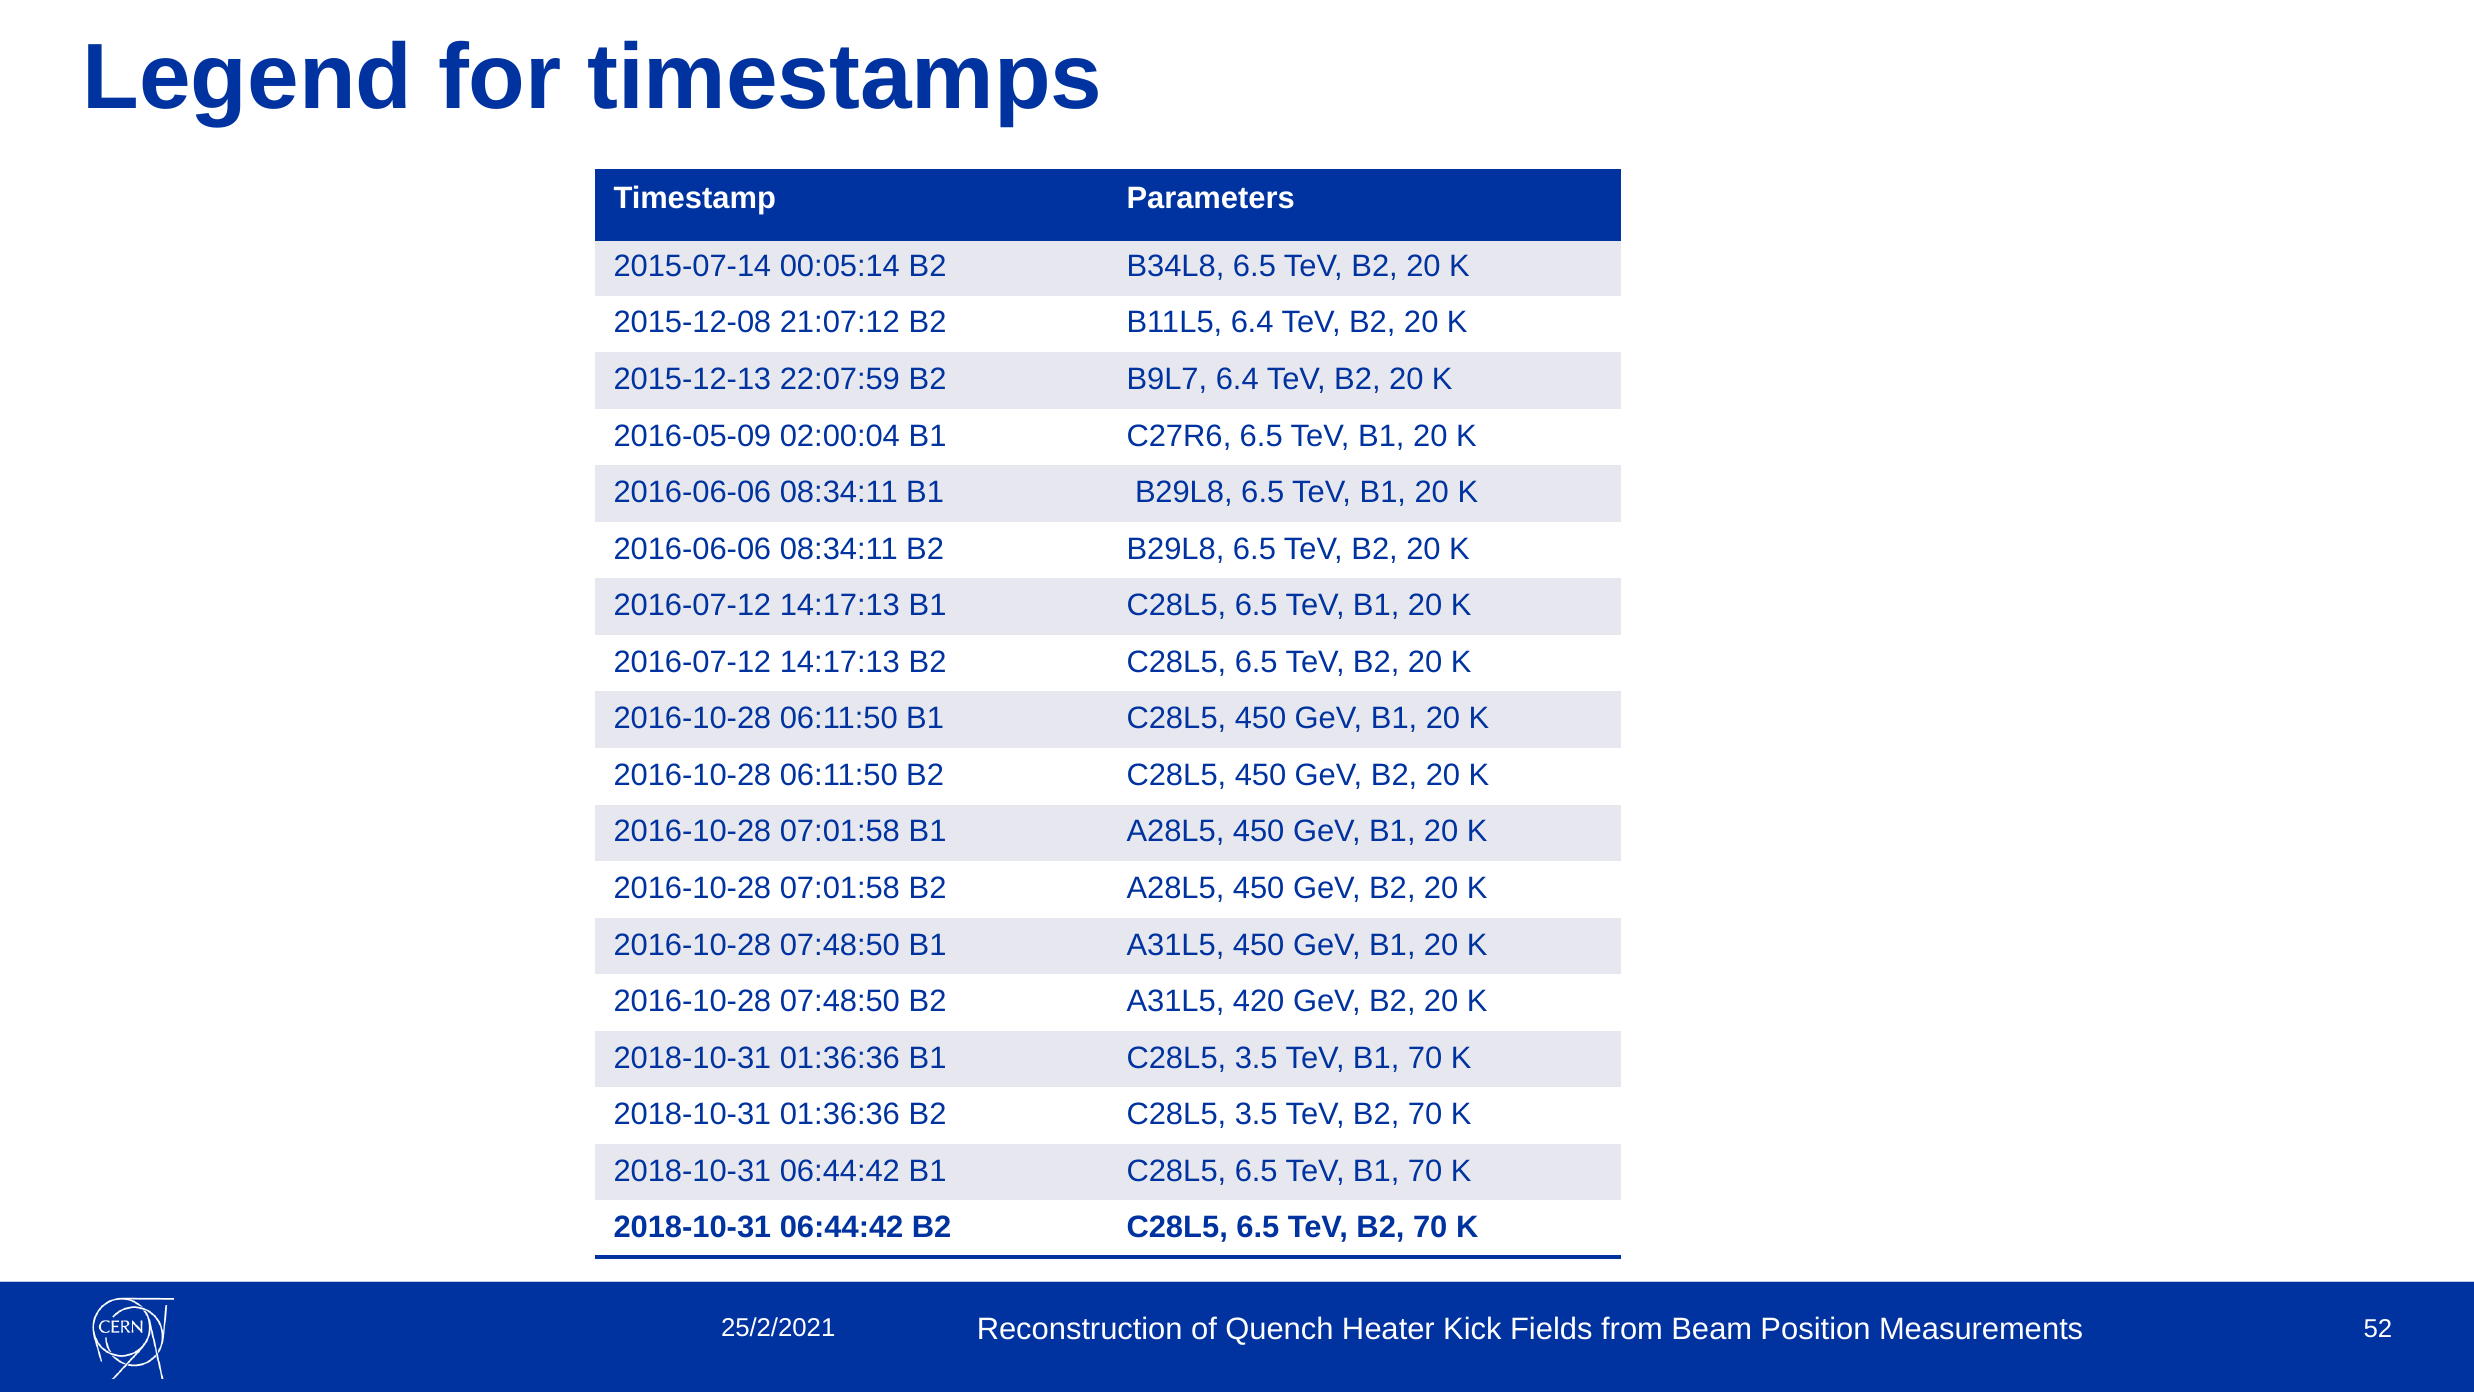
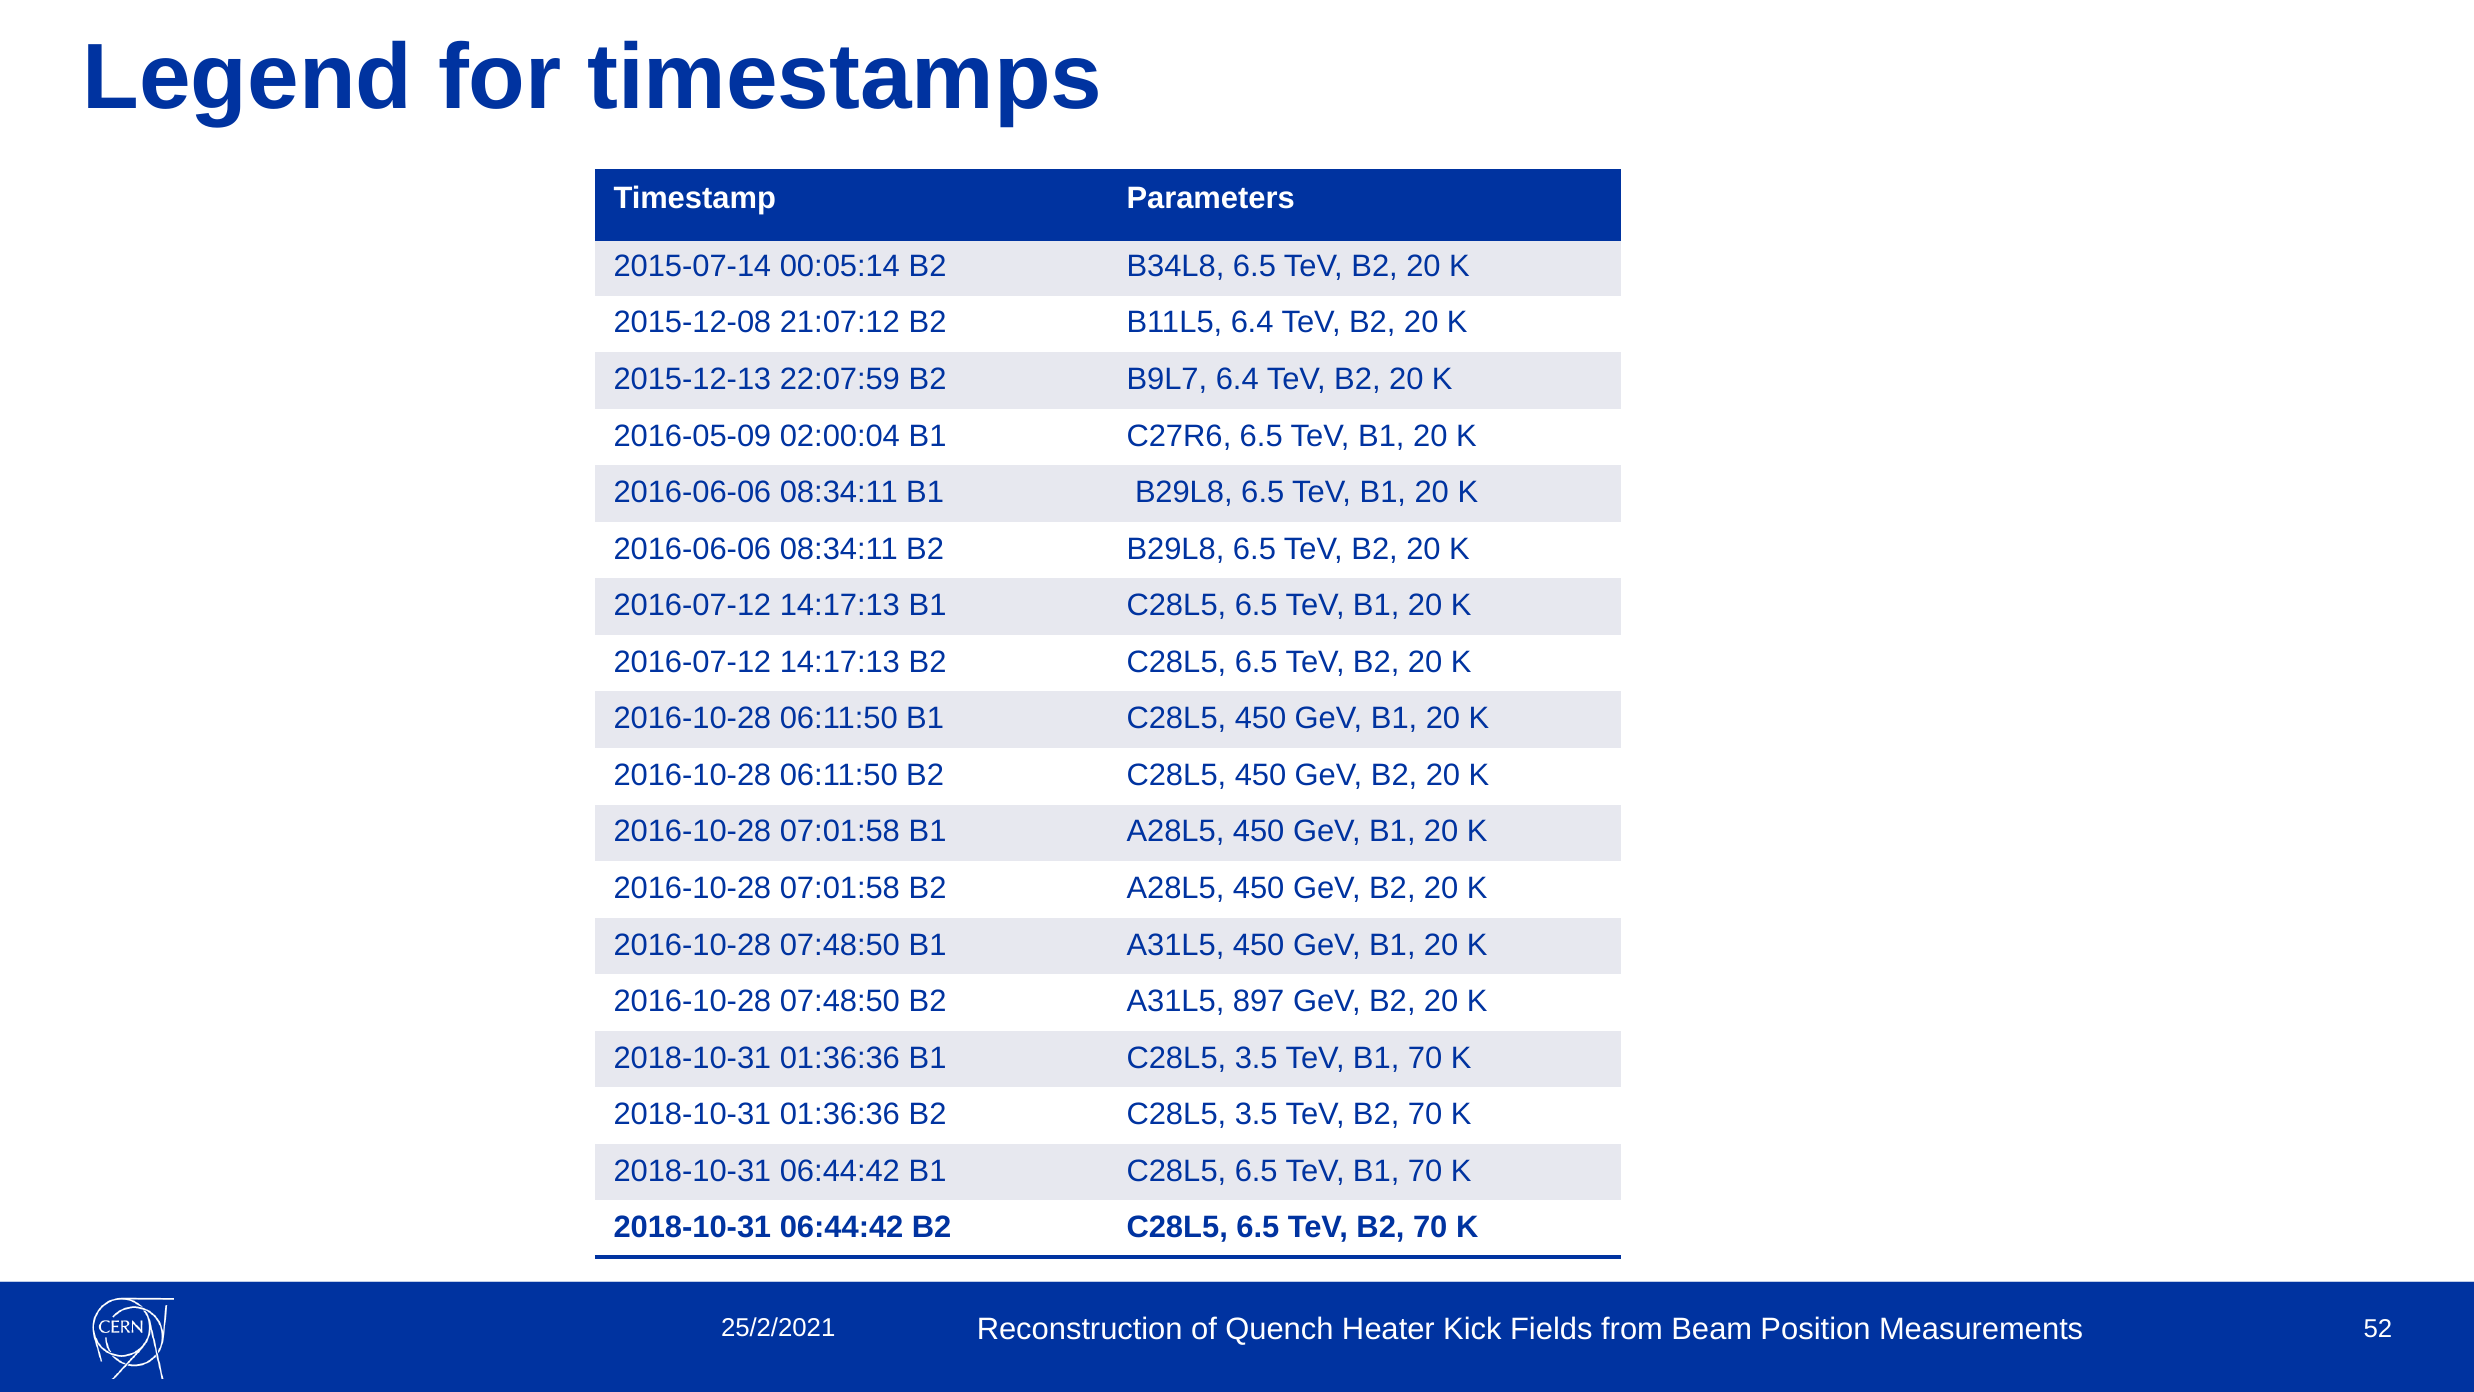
420: 420 -> 897
